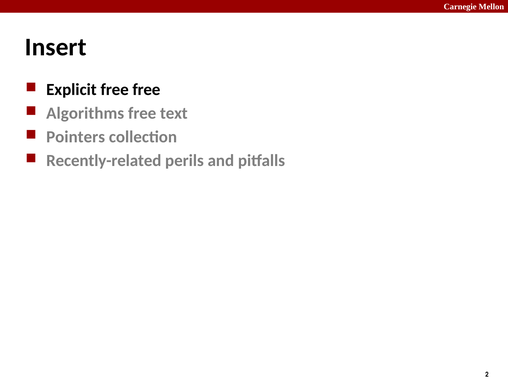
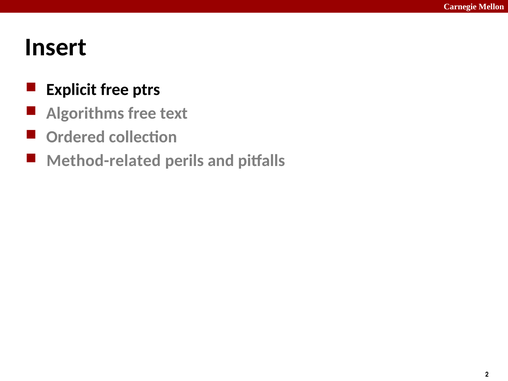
free free: free -> ptrs
Pointers: Pointers -> Ordered
Recently-related: Recently-related -> Method-related
